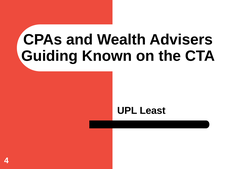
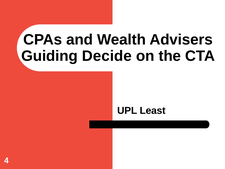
Known: Known -> Decide
